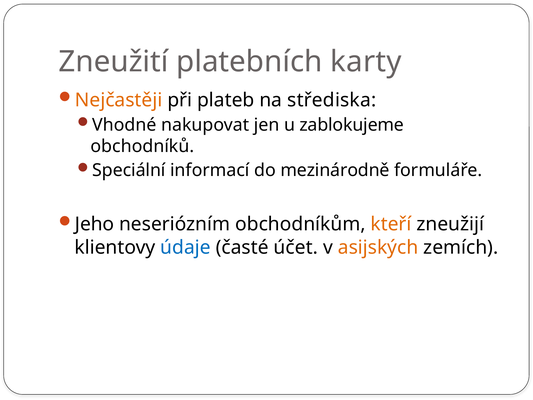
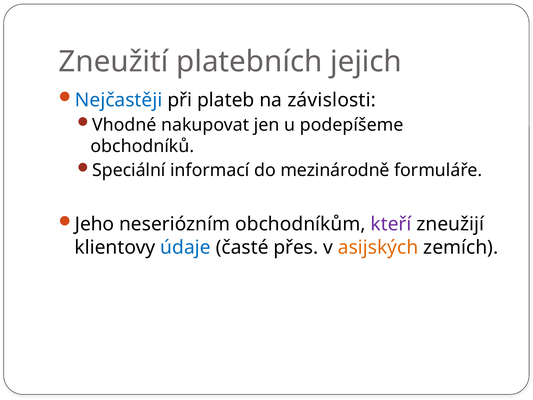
karty: karty -> jejich
Nejčastěji colour: orange -> blue
střediska: střediska -> závislosti
zablokujeme: zablokujeme -> podepíšeme
kteří colour: orange -> purple
účet: účet -> přes
